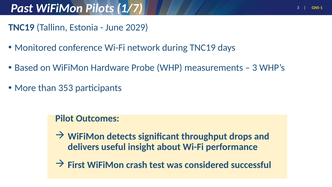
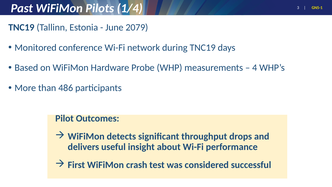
1/7: 1/7 -> 1/4
2029: 2029 -> 2079
3 at (255, 68): 3 -> 4
353: 353 -> 486
